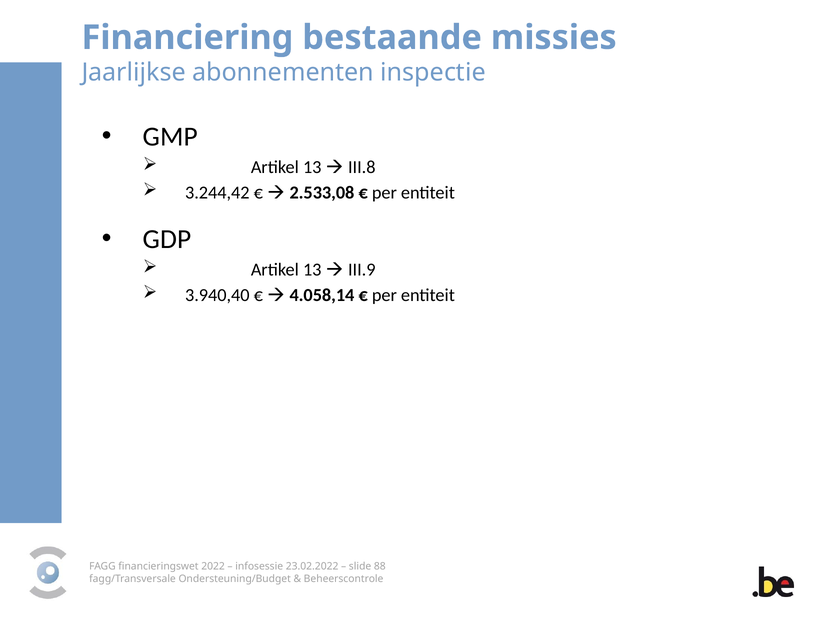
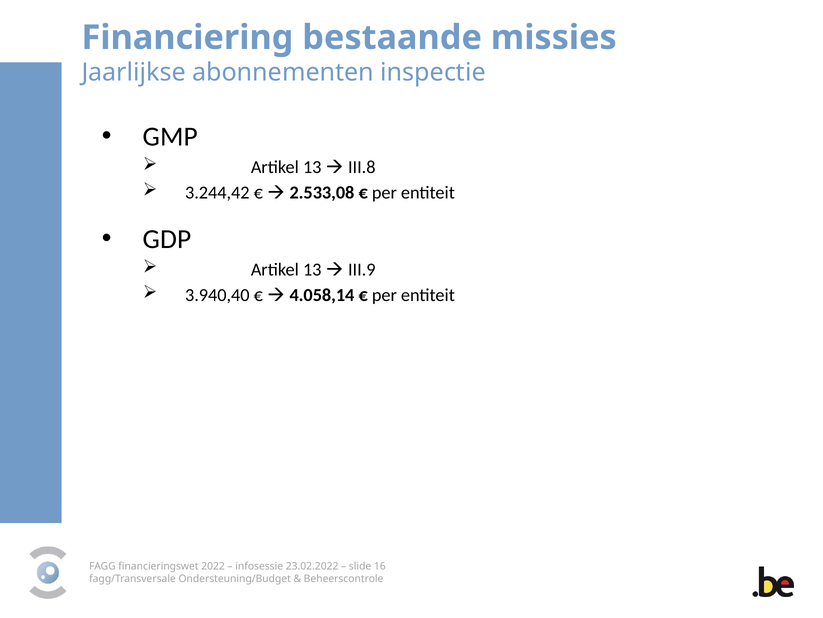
88: 88 -> 16
